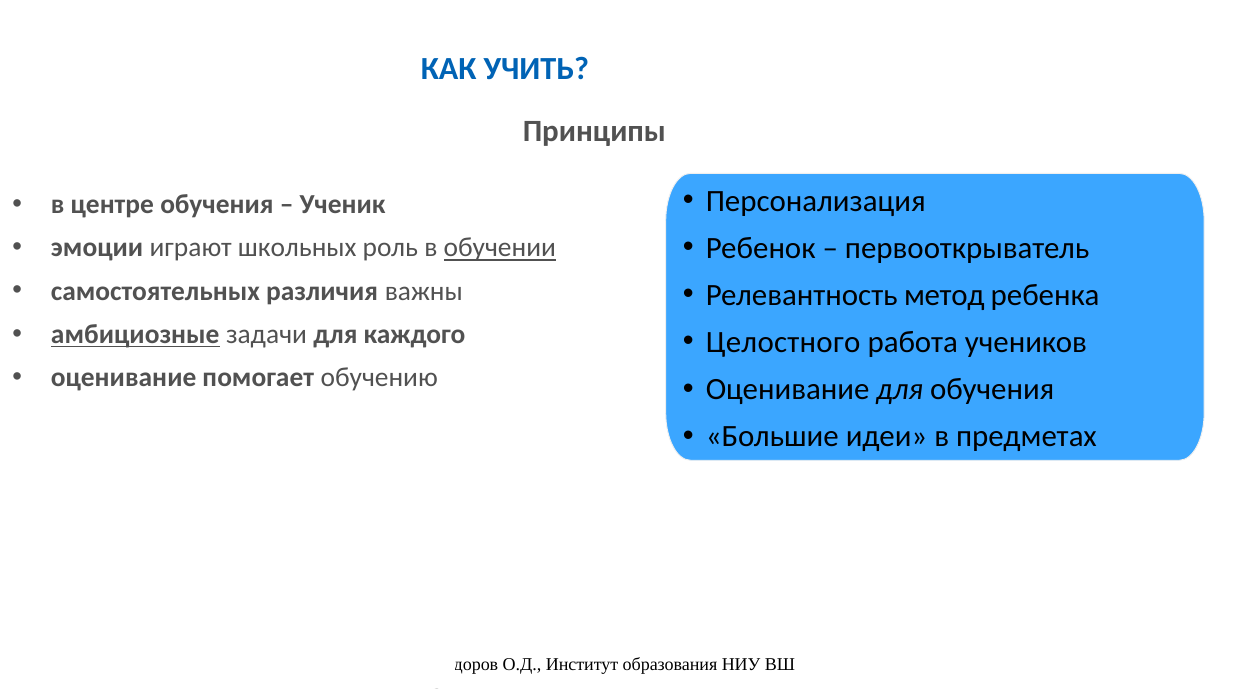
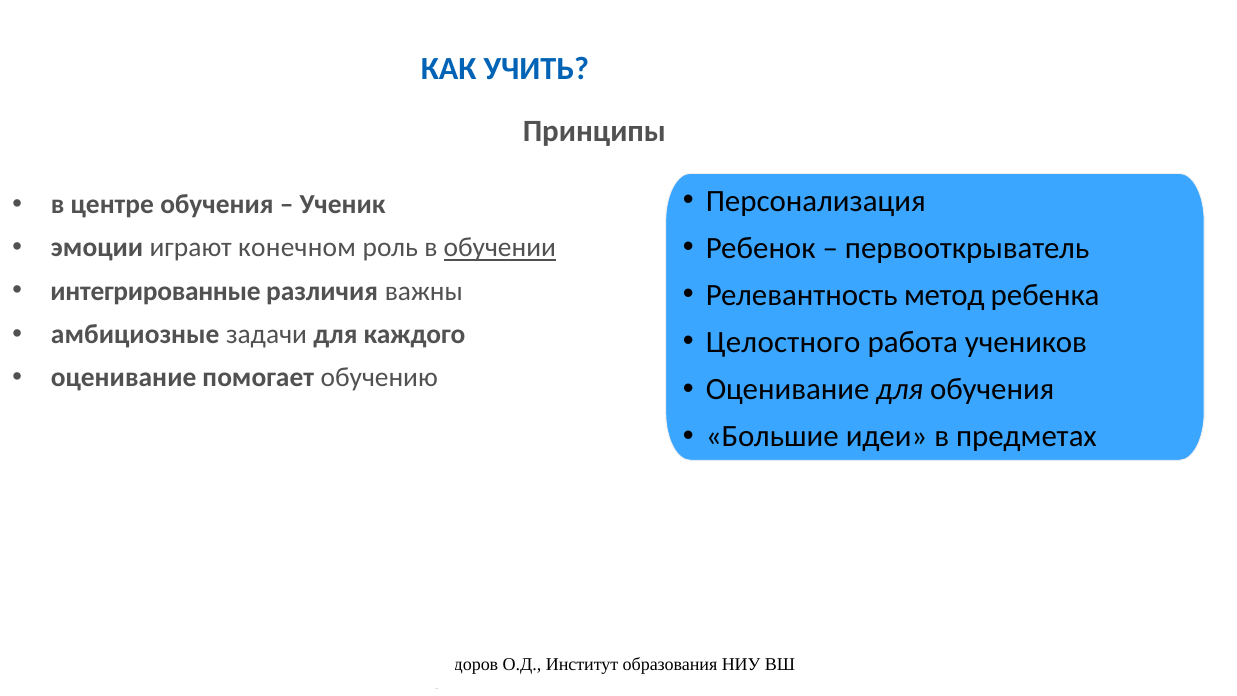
школьных: школьных -> конечном
самостоятельных: самостоятельных -> интегрированные
амбициозные underline: present -> none
